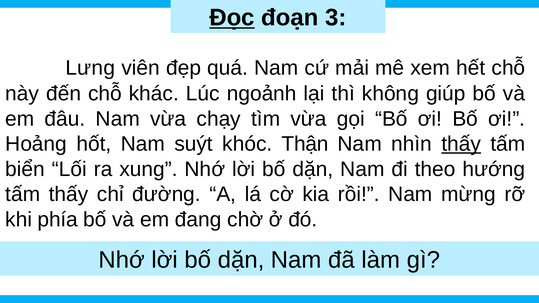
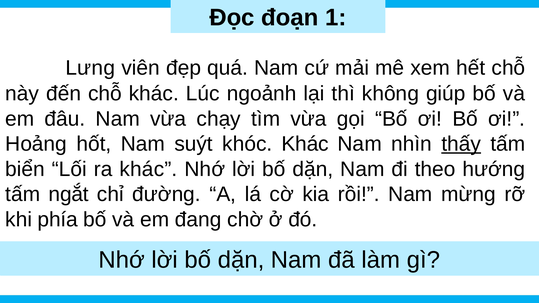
Đọc underline: present -> none
3: 3 -> 1
khóc Thận: Thận -> Khác
ra xung: xung -> khác
tấm thấy: thấy -> ngắt
